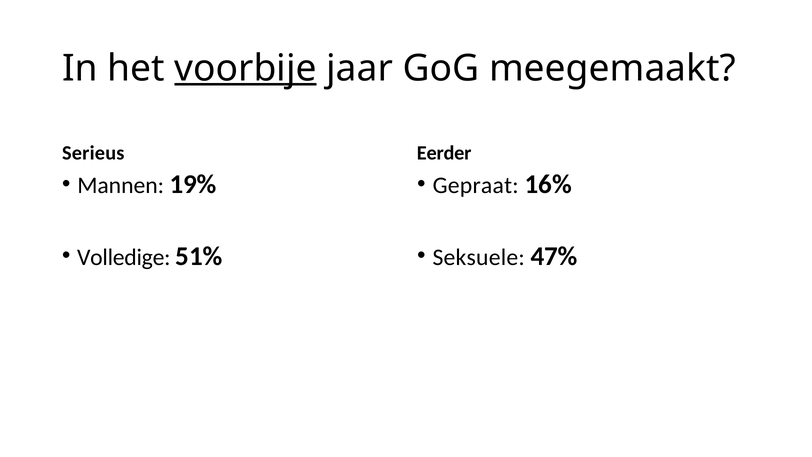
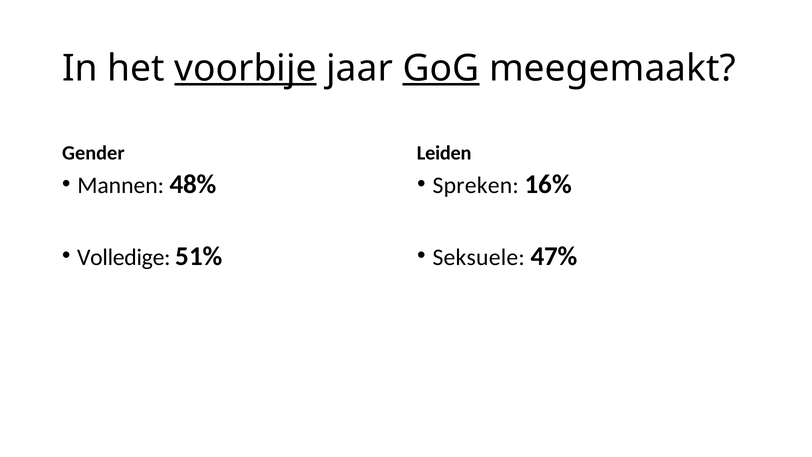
GoG underline: none -> present
Serieus: Serieus -> Gender
Eerder: Eerder -> Leiden
19%: 19% -> 48%
Gepraat: Gepraat -> Spreken
